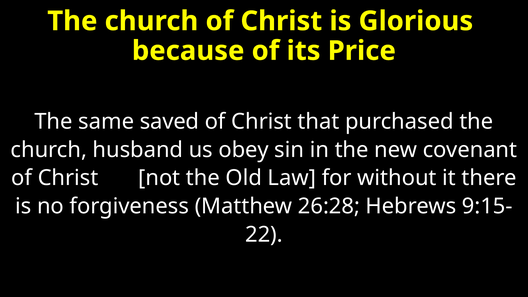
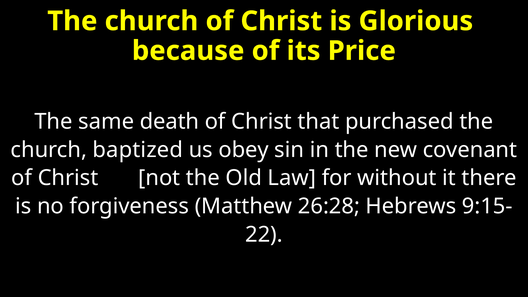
saved: saved -> death
husband: husband -> baptized
